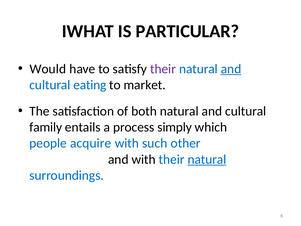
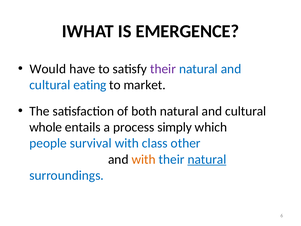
PARTICULAR: PARTICULAR -> EMERGENCE
and at (231, 69) underline: present -> none
family: family -> whole
acquire: acquire -> survival
such: such -> class
with at (144, 159) colour: black -> orange
